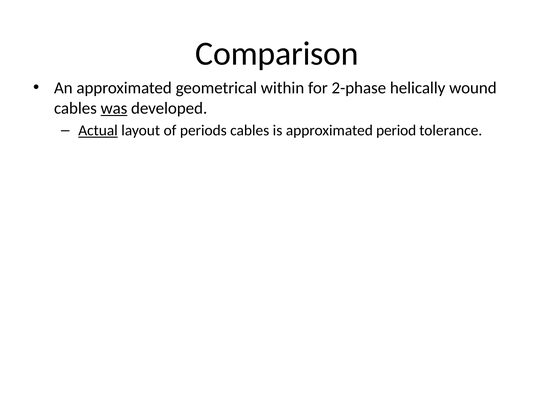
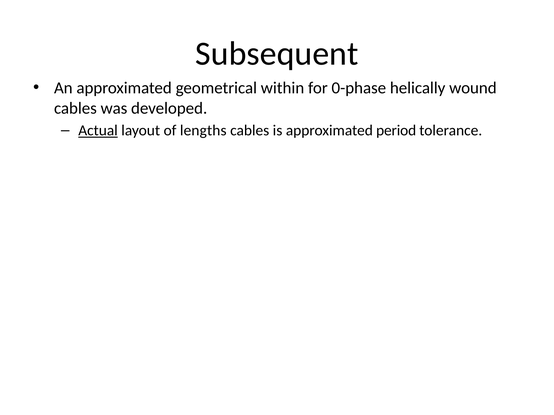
Comparison: Comparison -> Subsequent
2-phase: 2-phase -> 0-phase
was underline: present -> none
periods: periods -> lengths
